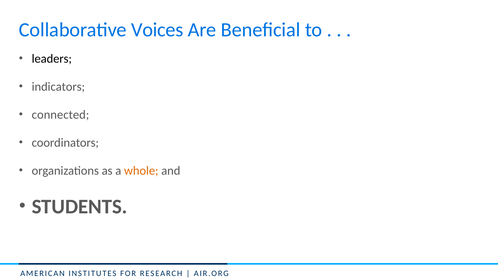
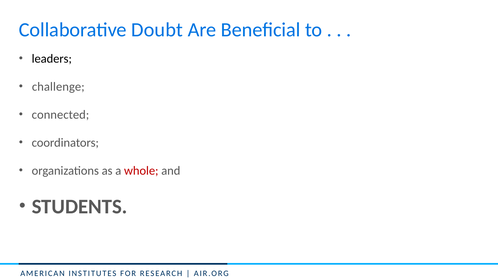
Voices: Voices -> Doubt
indicators: indicators -> challenge
whole colour: orange -> red
